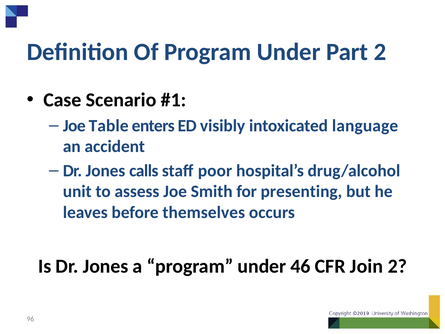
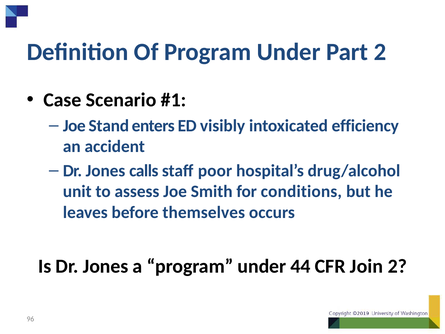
Table: Table -> Stand
language: language -> efficiency
presenting: presenting -> conditions
46: 46 -> 44
